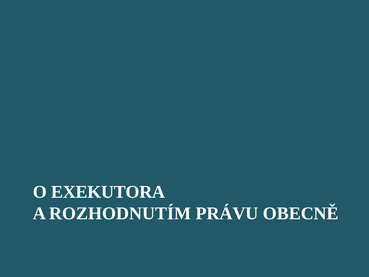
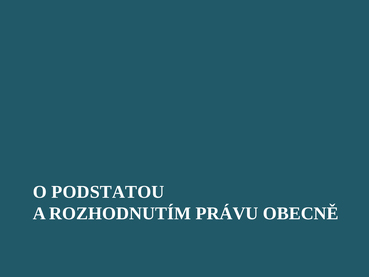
EXEKUTORA: EXEKUTORA -> PODSTATOU
